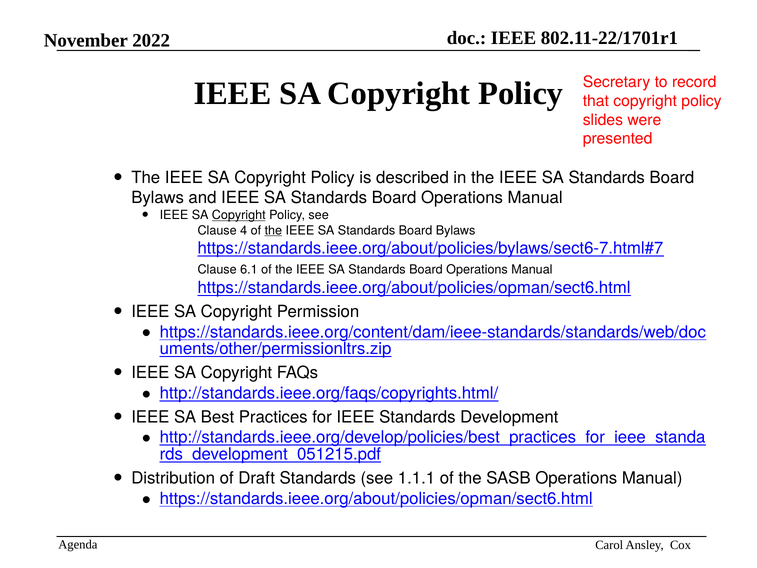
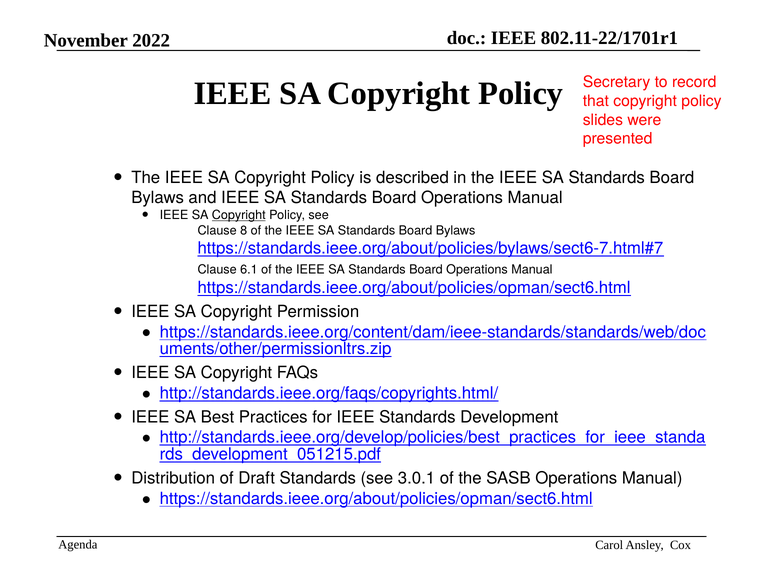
4: 4 -> 8
the at (273, 230) underline: present -> none
1.1.1: 1.1.1 -> 3.0.1
